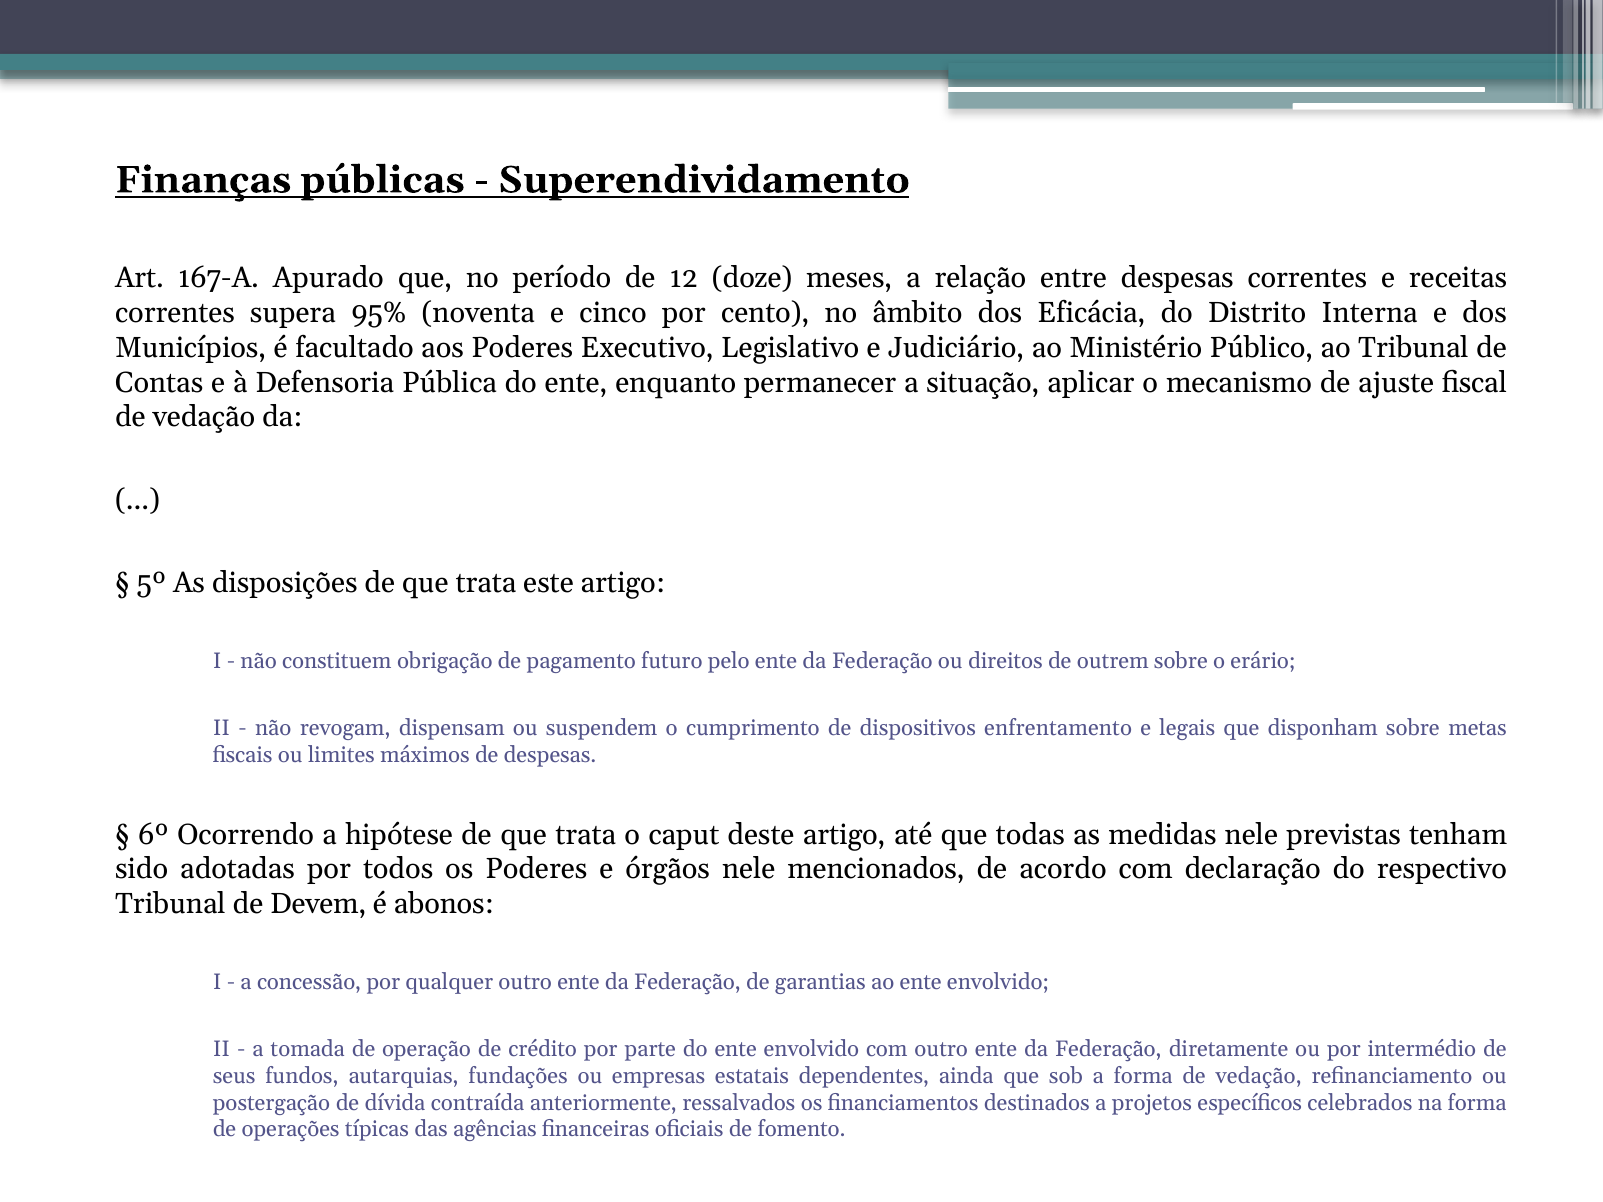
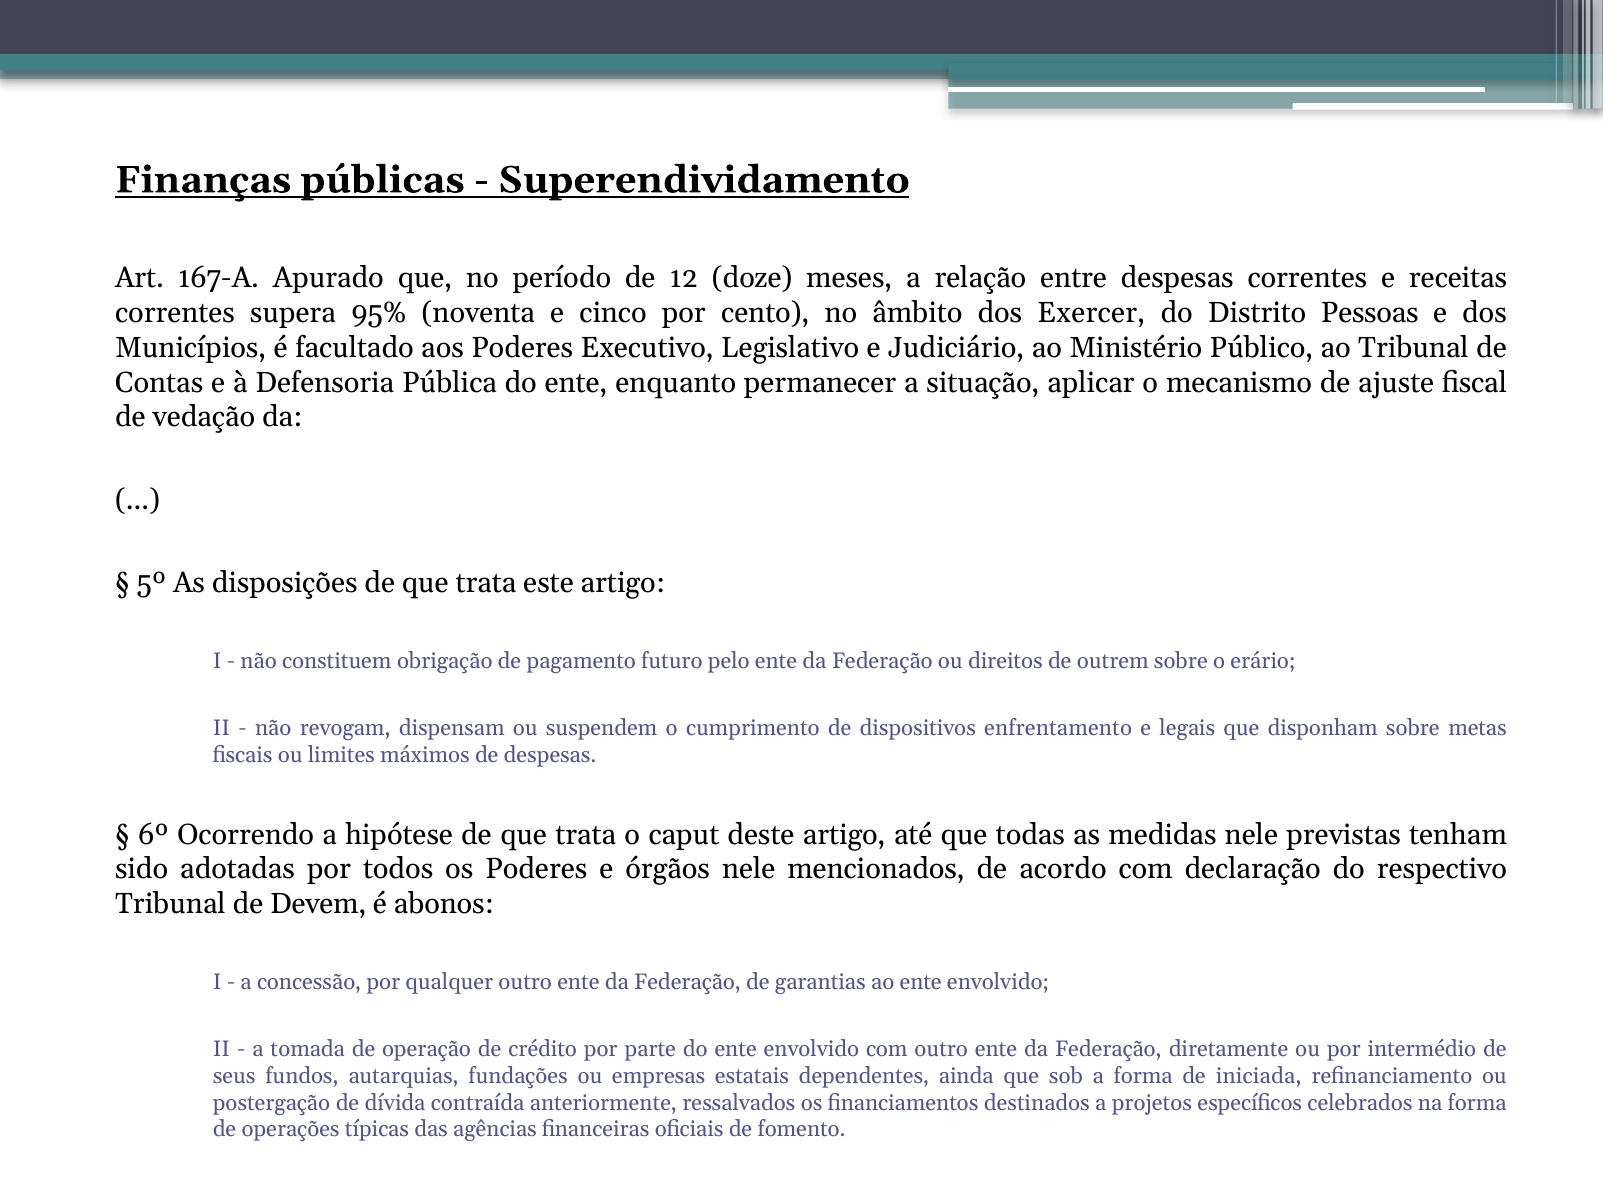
Eficácia: Eficácia -> Exercer
Interna: Interna -> Pessoas
forma de vedação: vedação -> iniciada
